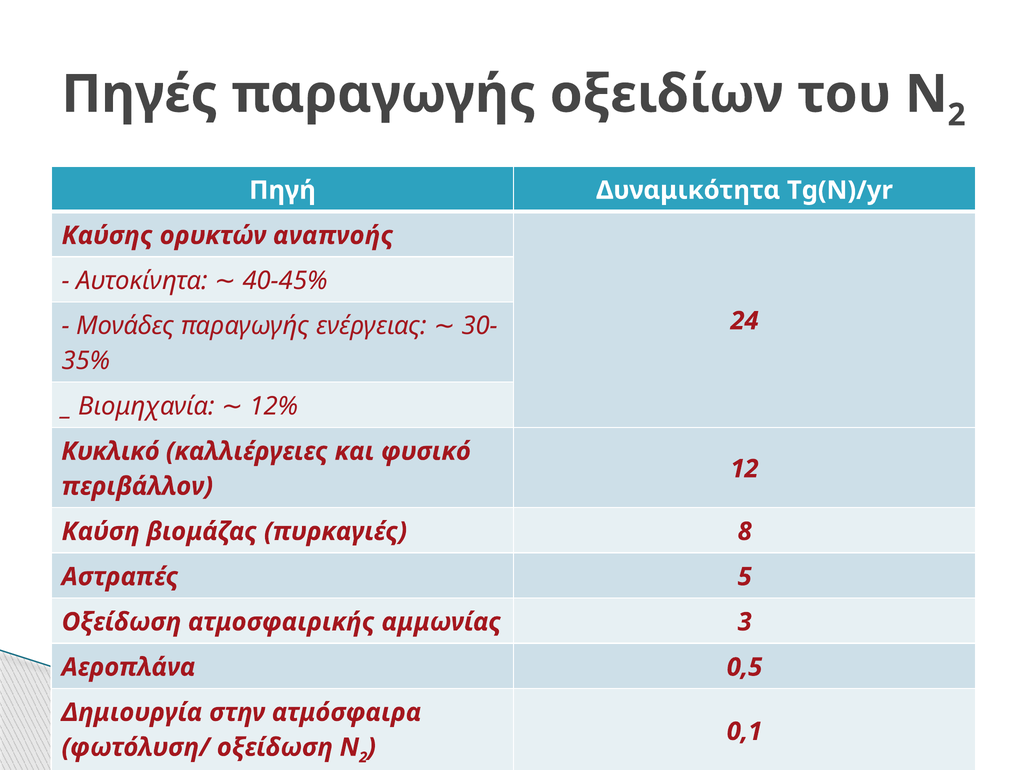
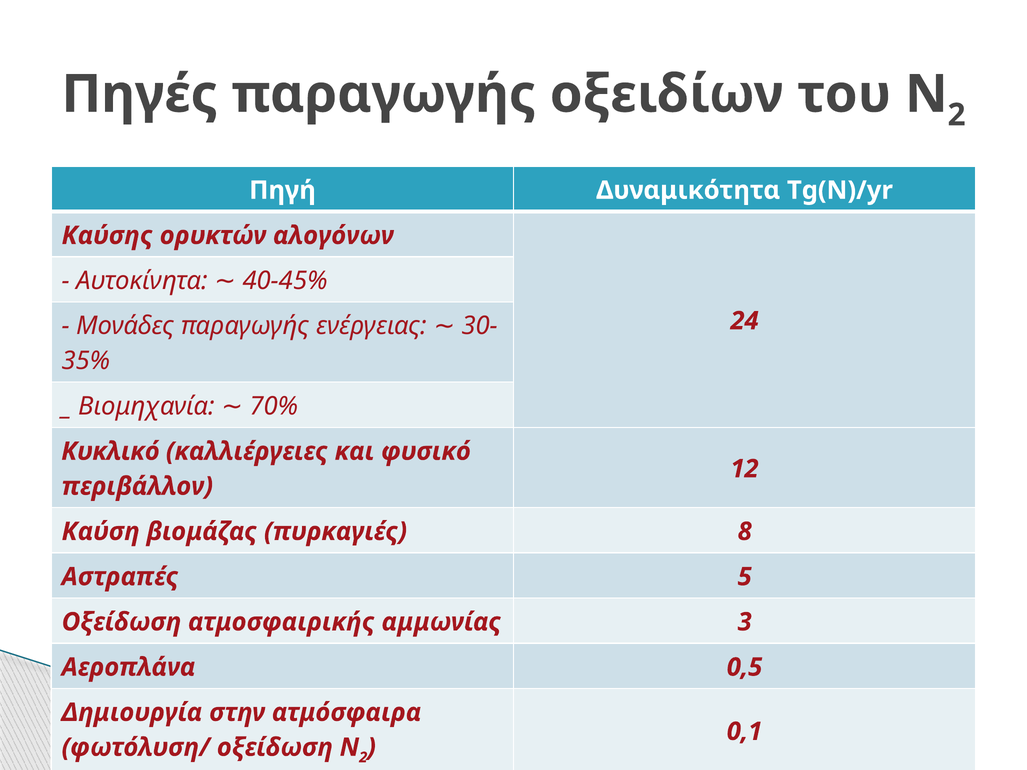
αναπνοής: αναπνοής -> αλογόνων
12%: 12% -> 70%
